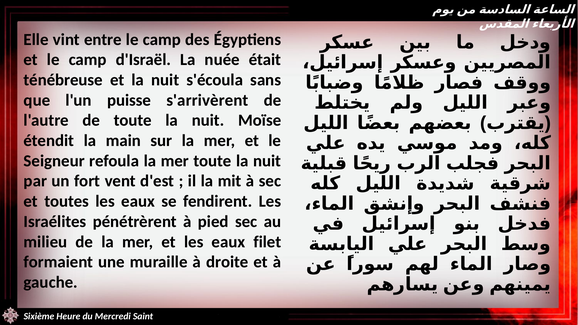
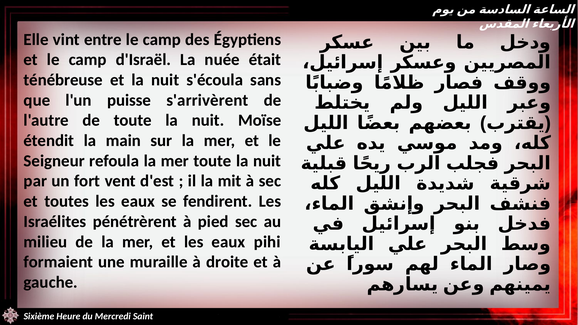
filet: filet -> pihi
